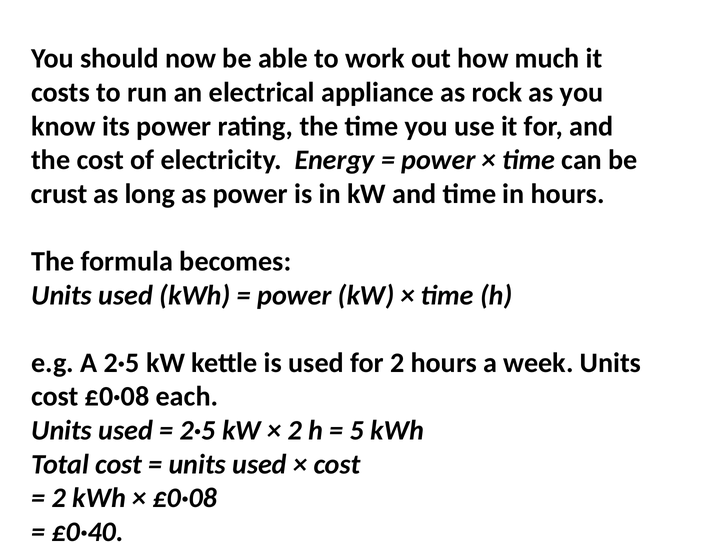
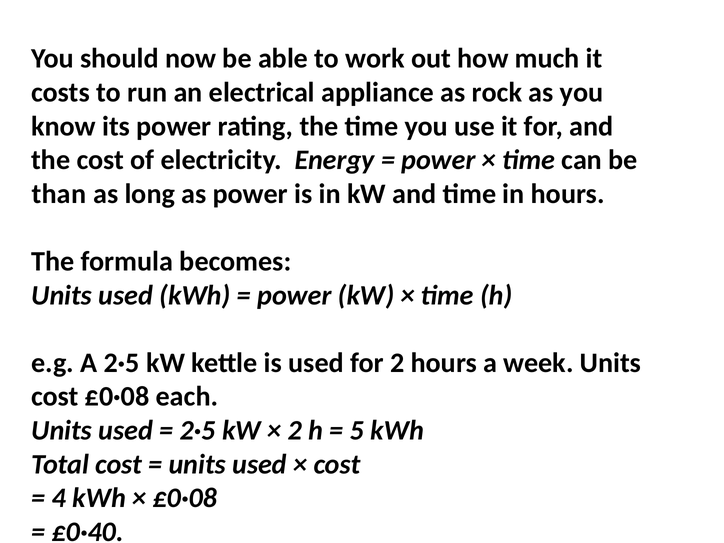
crust: crust -> than
2 at (59, 498): 2 -> 4
